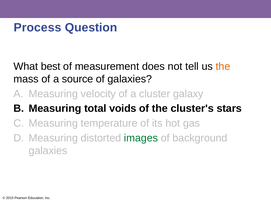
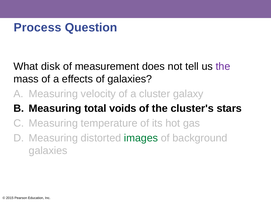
best: best -> disk
the at (223, 66) colour: orange -> purple
source: source -> effects
